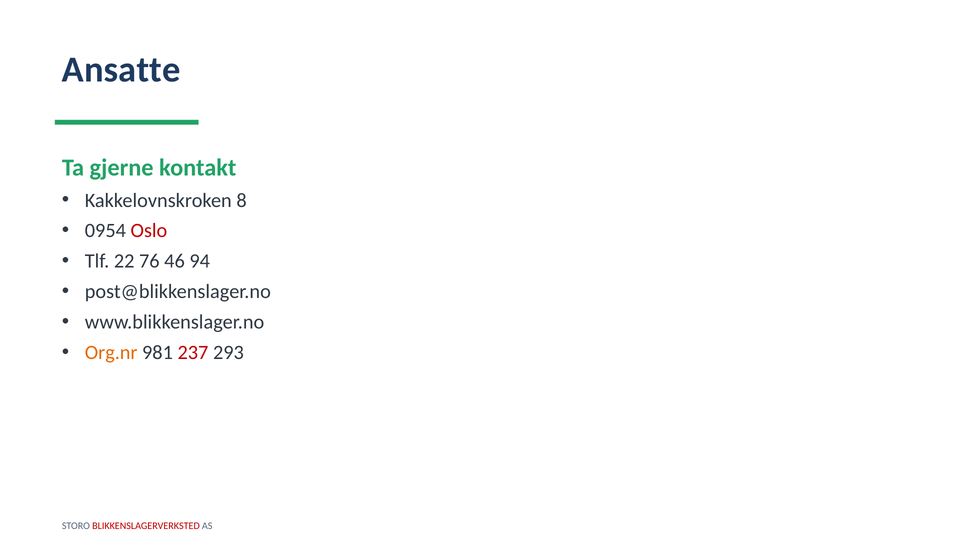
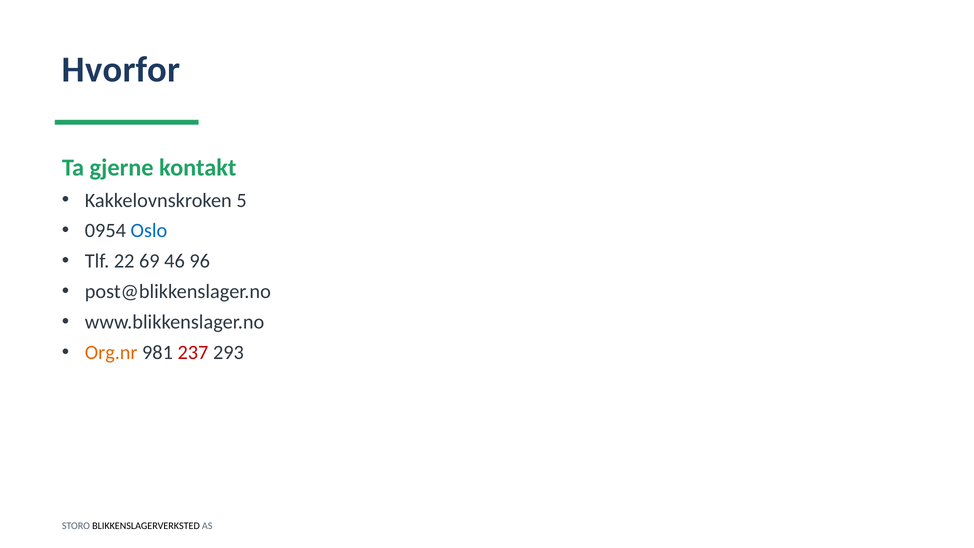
Ansatte: Ansatte -> Hvorfor
8: 8 -> 5
Oslo colour: red -> blue
76: 76 -> 69
94: 94 -> 96
BLIKKENSLAGERVERKSTED colour: red -> black
